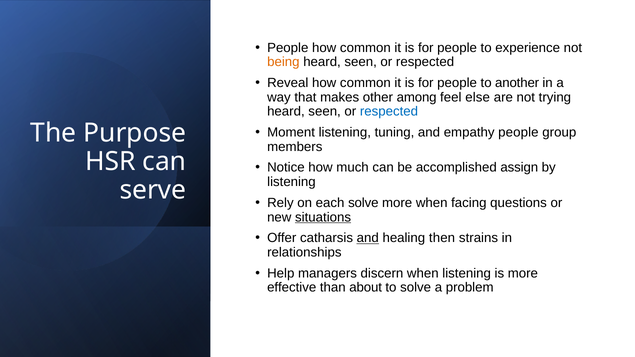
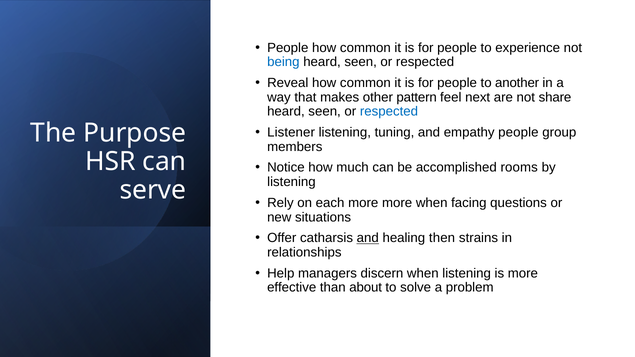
being colour: orange -> blue
among: among -> pattern
else: else -> next
trying: trying -> share
Moment: Moment -> Listener
assign: assign -> rooms
each solve: solve -> more
situations underline: present -> none
